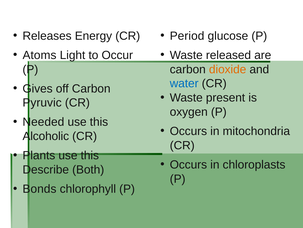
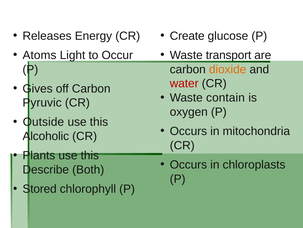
Period: Period -> Create
released: released -> transport
water colour: blue -> red
present: present -> contain
Needed: Needed -> Outside
Bonds: Bonds -> Stored
